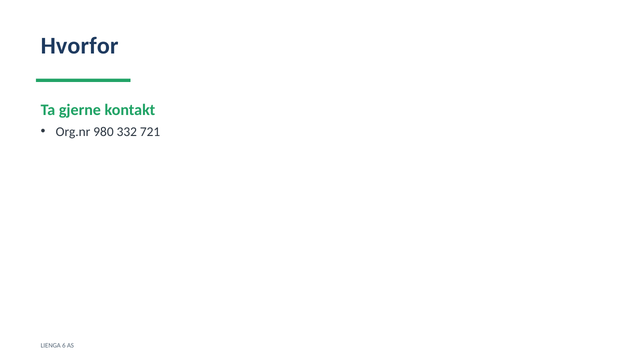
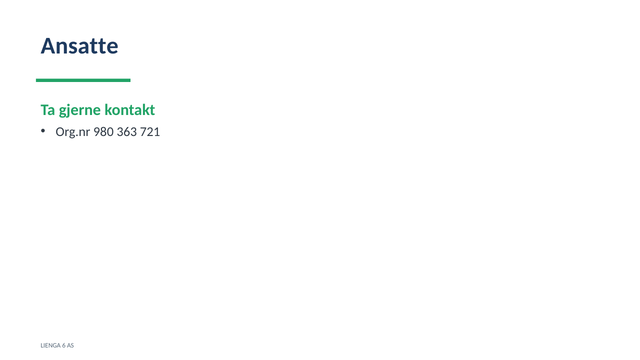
Hvorfor: Hvorfor -> Ansatte
332: 332 -> 363
